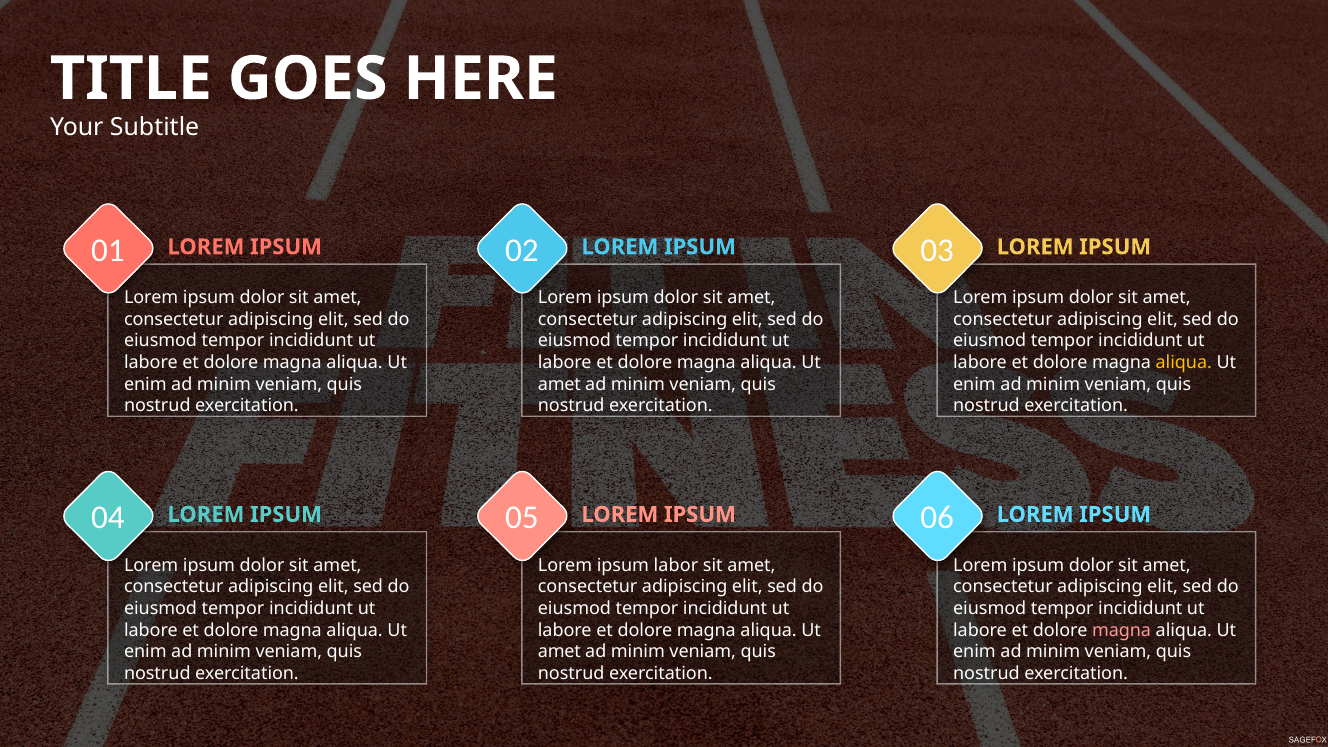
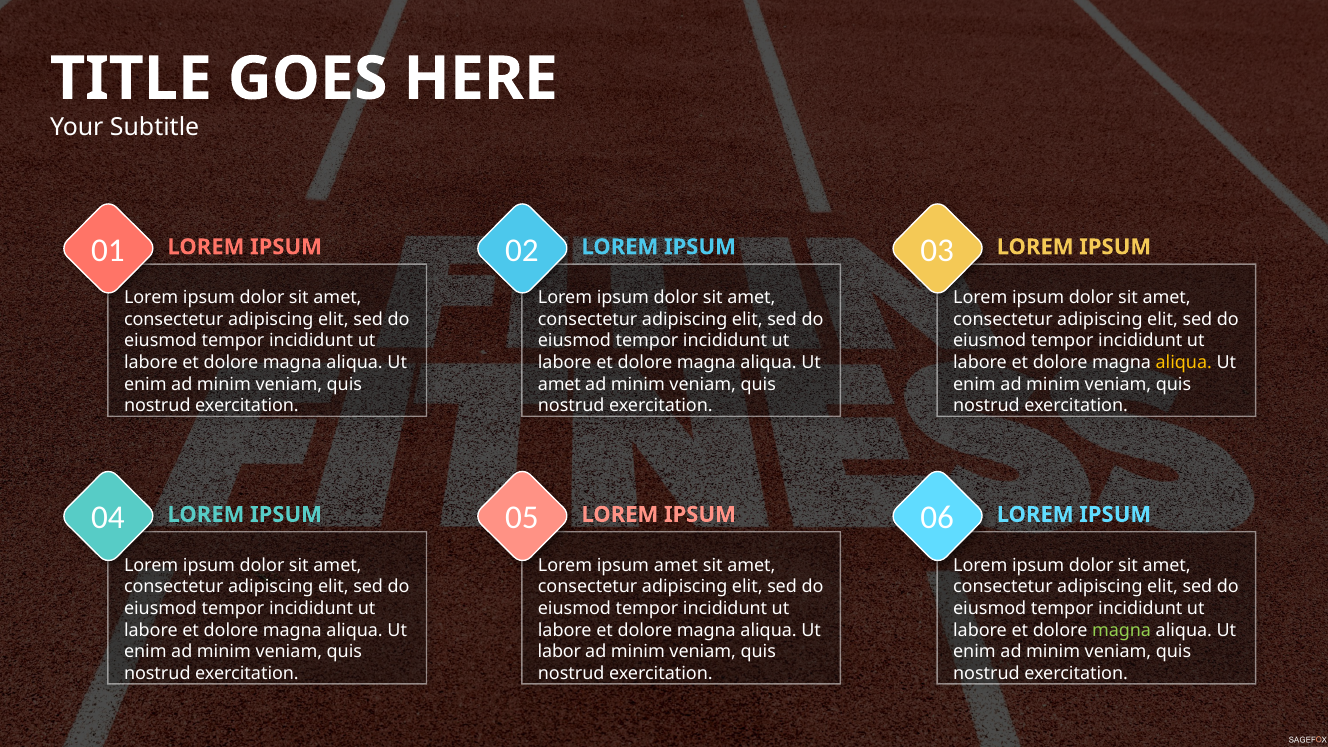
ipsum labor: labor -> amet
magna at (1122, 630) colour: pink -> light green
amet at (559, 652): amet -> labor
